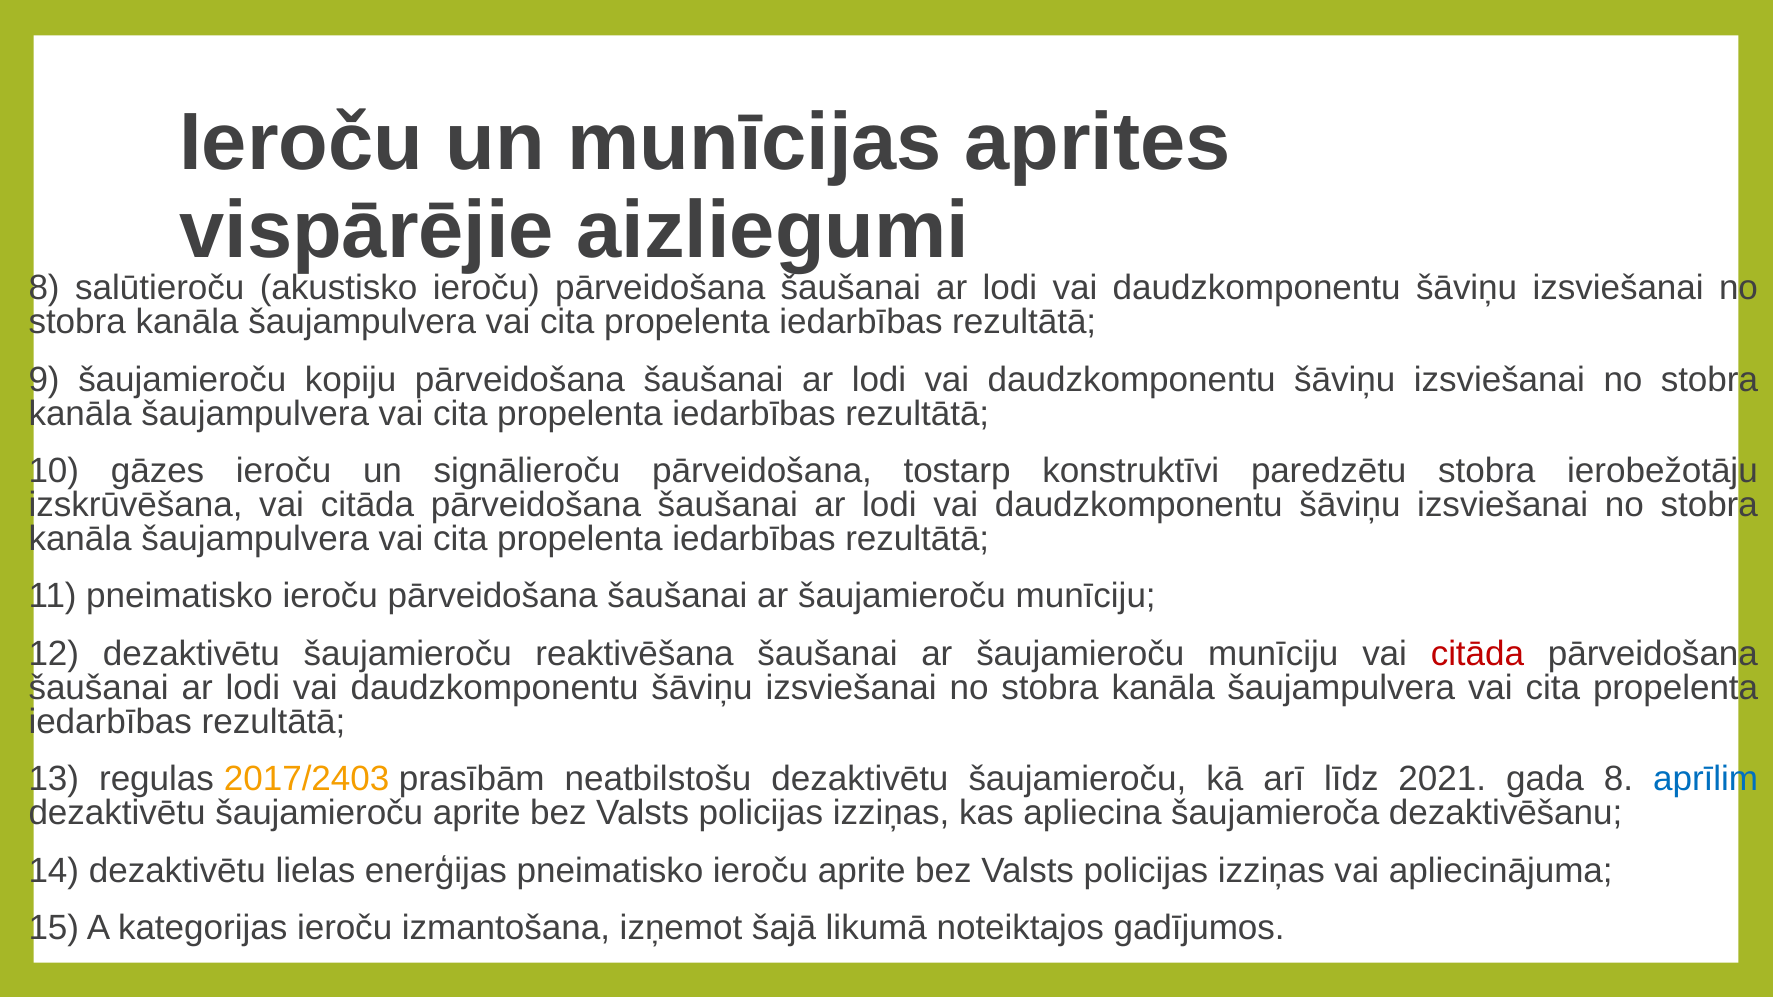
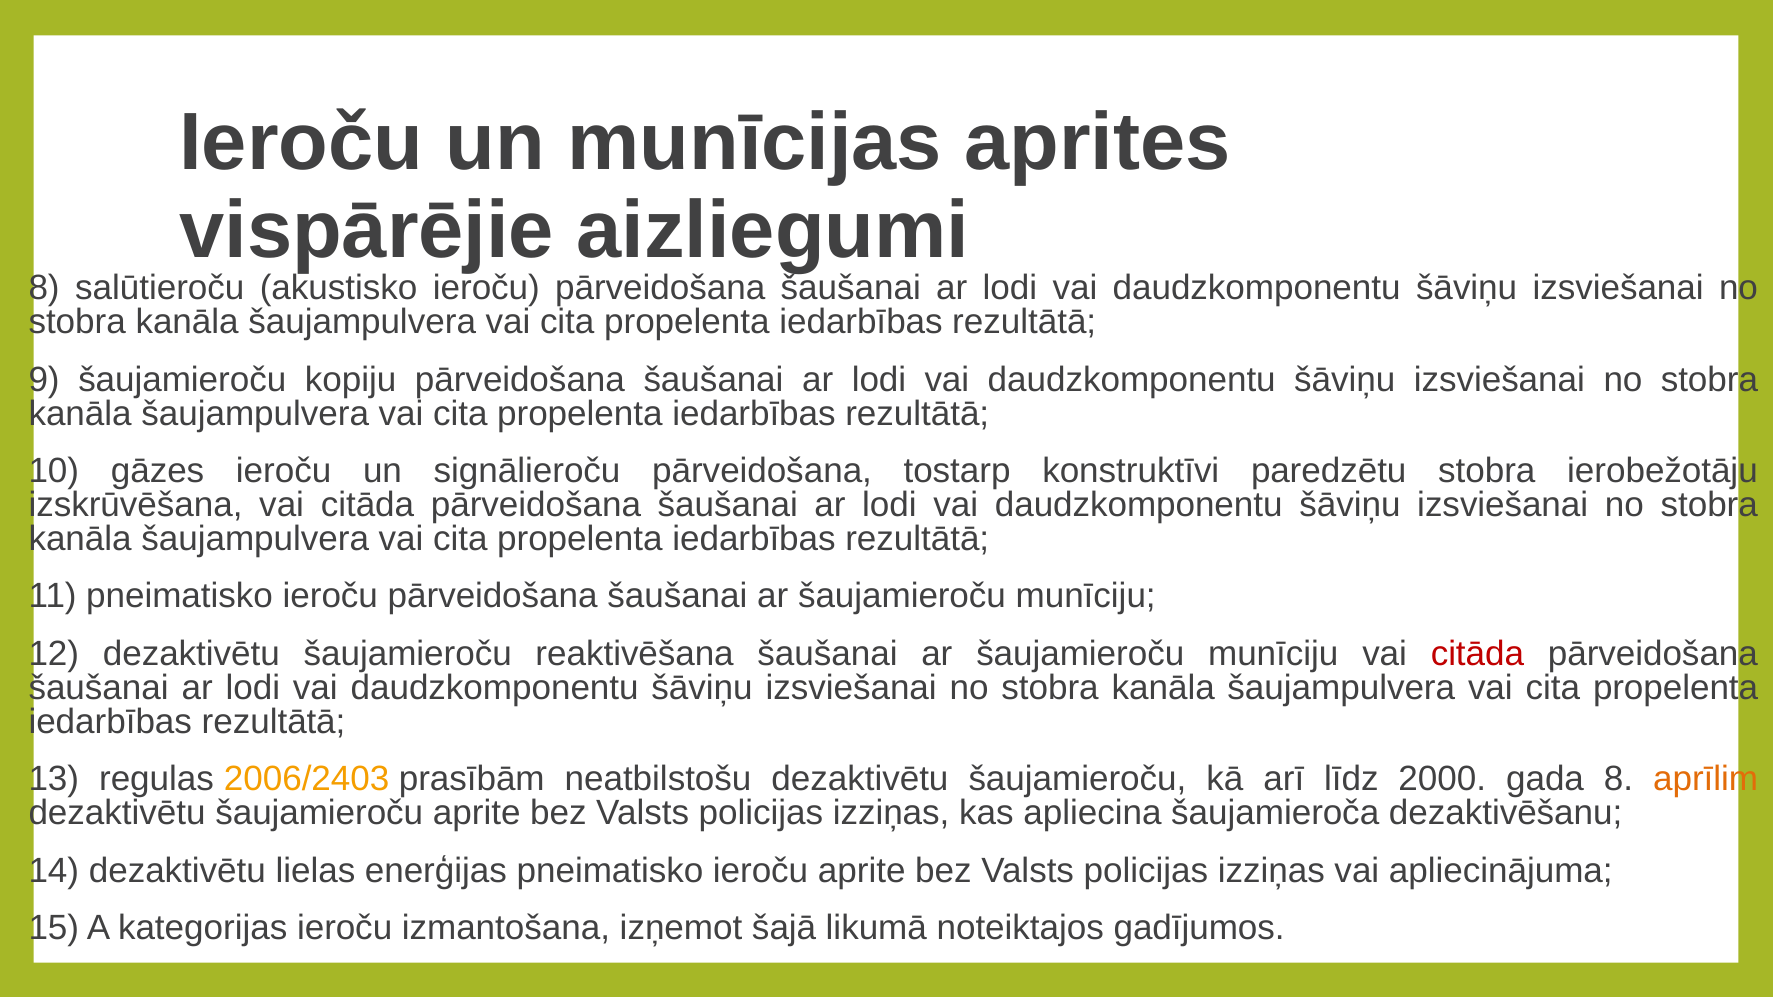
2017/2403: 2017/2403 -> 2006/2403
2021: 2021 -> 2000
aprīlim colour: blue -> orange
